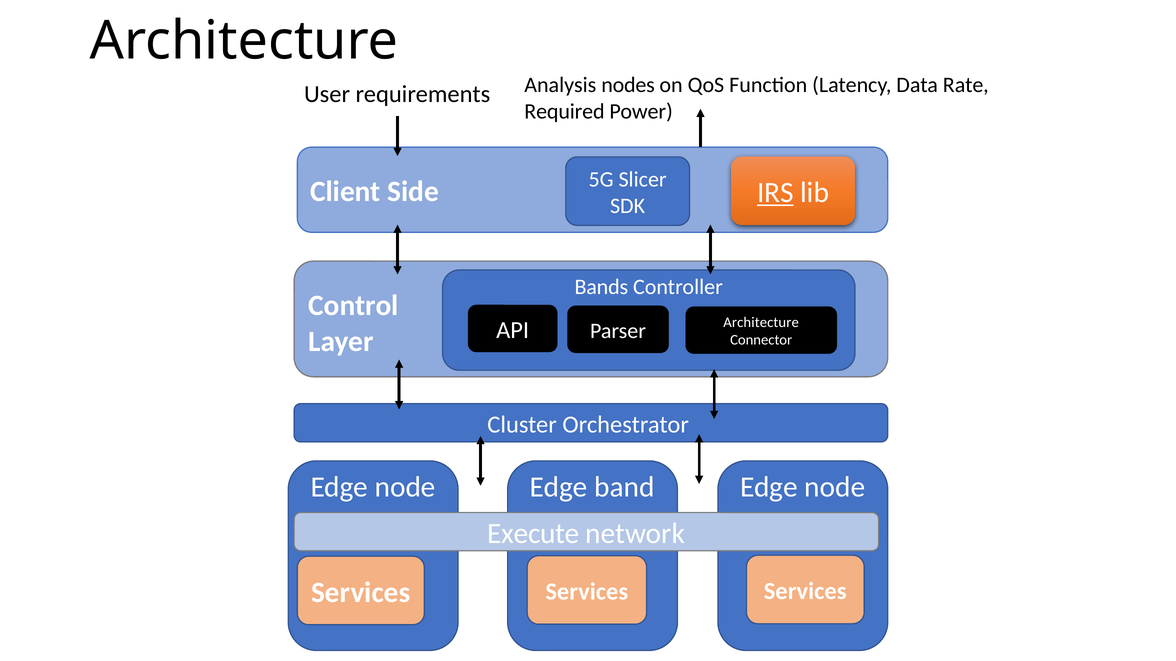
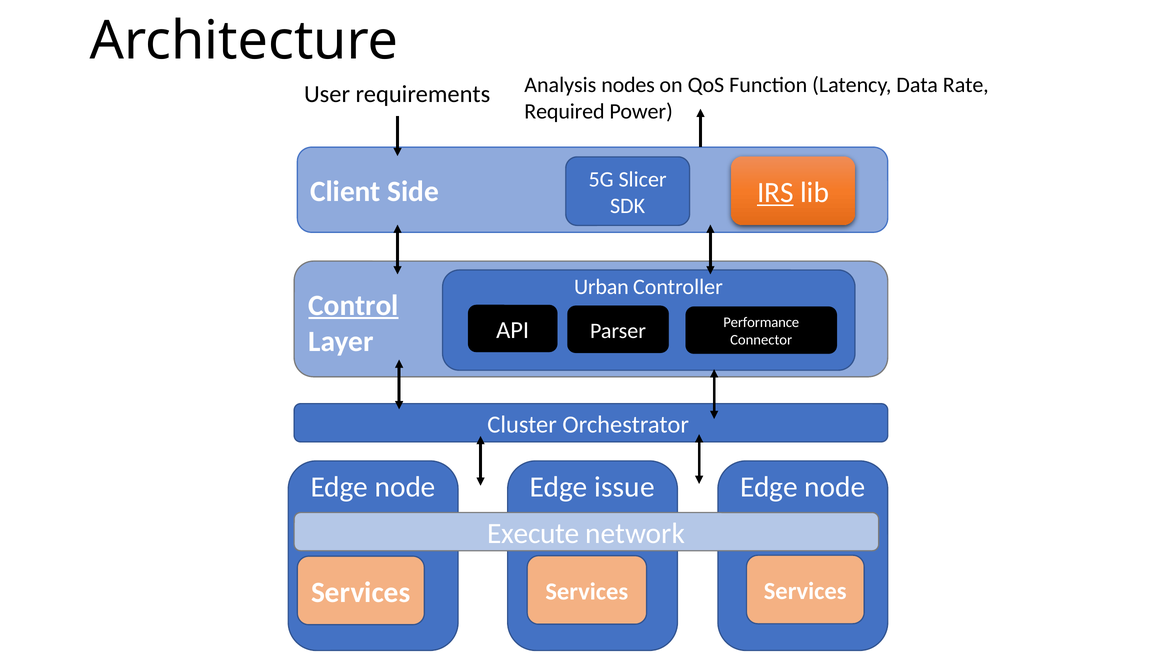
Bands: Bands -> Urban
Control underline: none -> present
Parser Architecture: Architecture -> Performance
band: band -> issue
